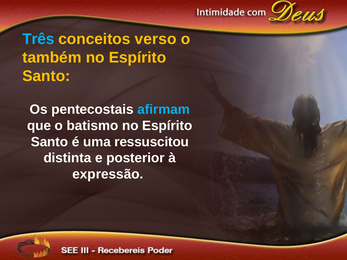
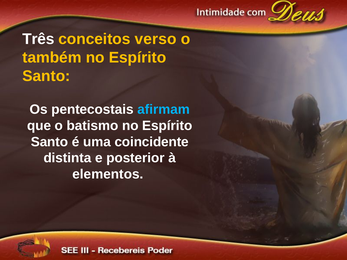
Três colour: light blue -> white
ressuscitou: ressuscitou -> coincidente
expressão: expressão -> elementos
